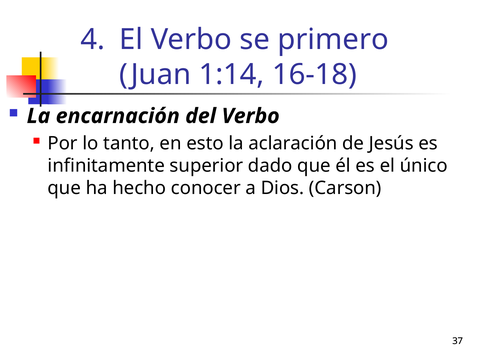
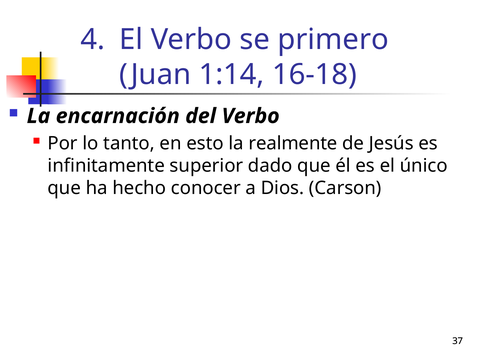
aclaración: aclaración -> realmente
